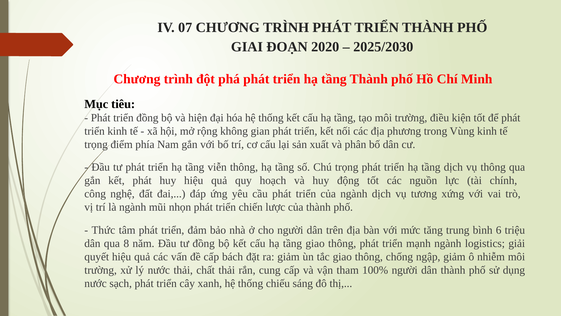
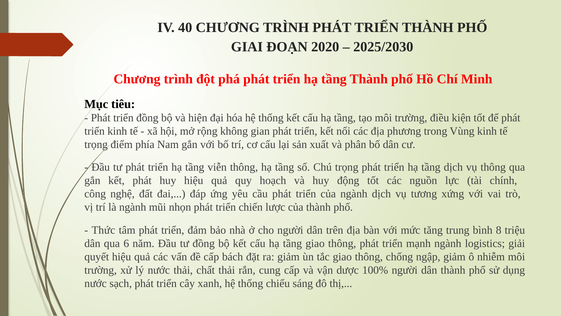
07: 07 -> 40
6: 6 -> 8
8: 8 -> 6
tham: tham -> dược
